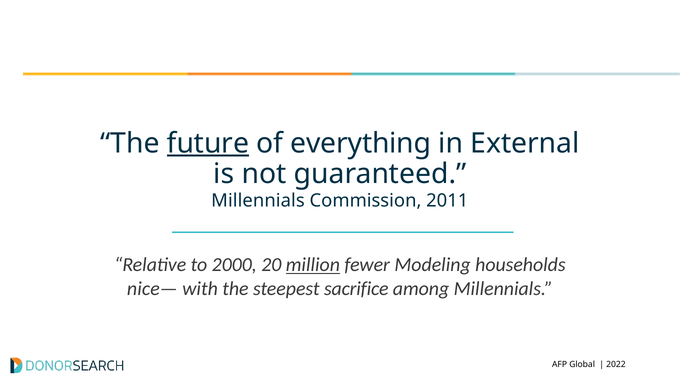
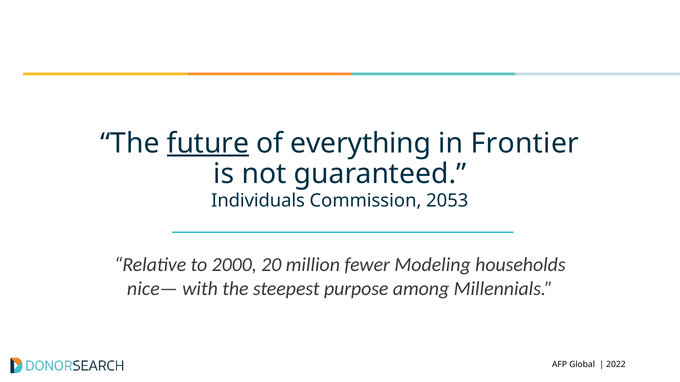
External: External -> Frontier
Millennials at (258, 201): Millennials -> Individuals
2011: 2011 -> 2053
million underline: present -> none
sacrifice: sacrifice -> purpose
